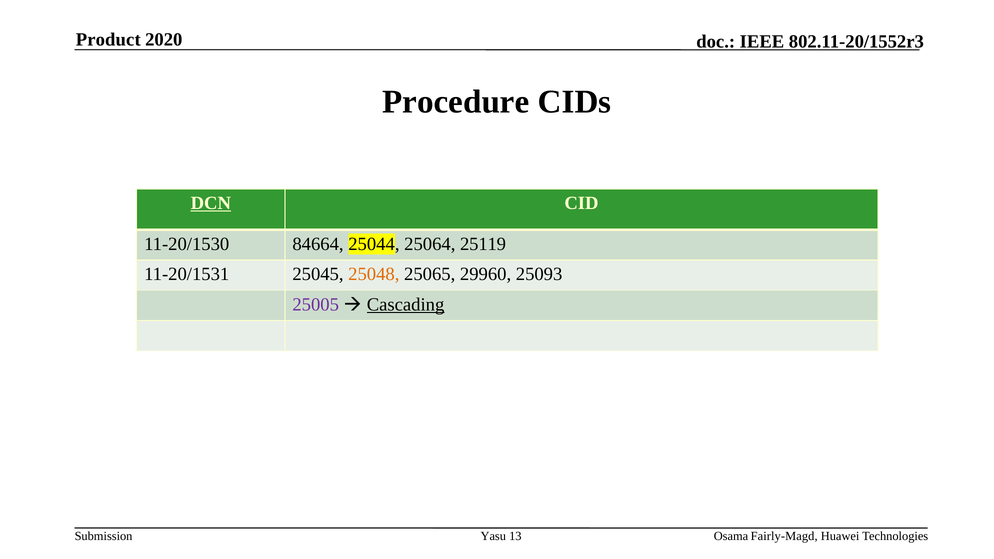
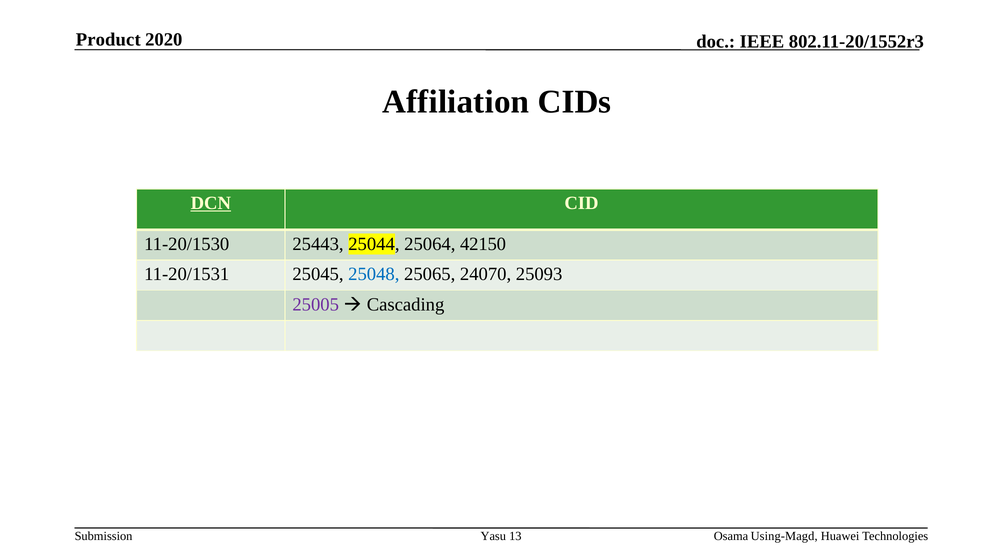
Procedure: Procedure -> Affiliation
84664: 84664 -> 25443
25119: 25119 -> 42150
25048 colour: orange -> blue
29960: 29960 -> 24070
Cascading underline: present -> none
Fairly-Magd: Fairly-Magd -> Using-Magd
